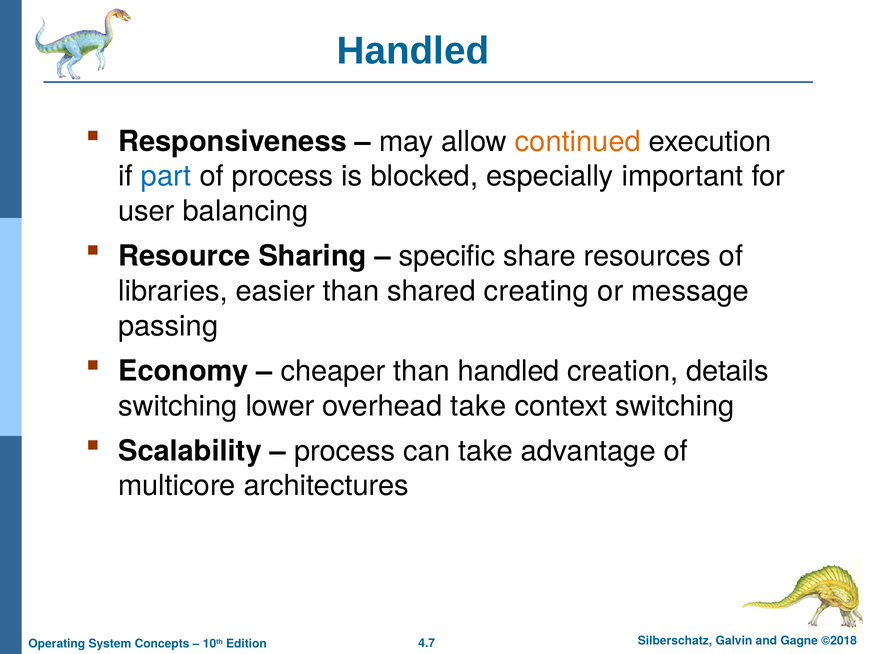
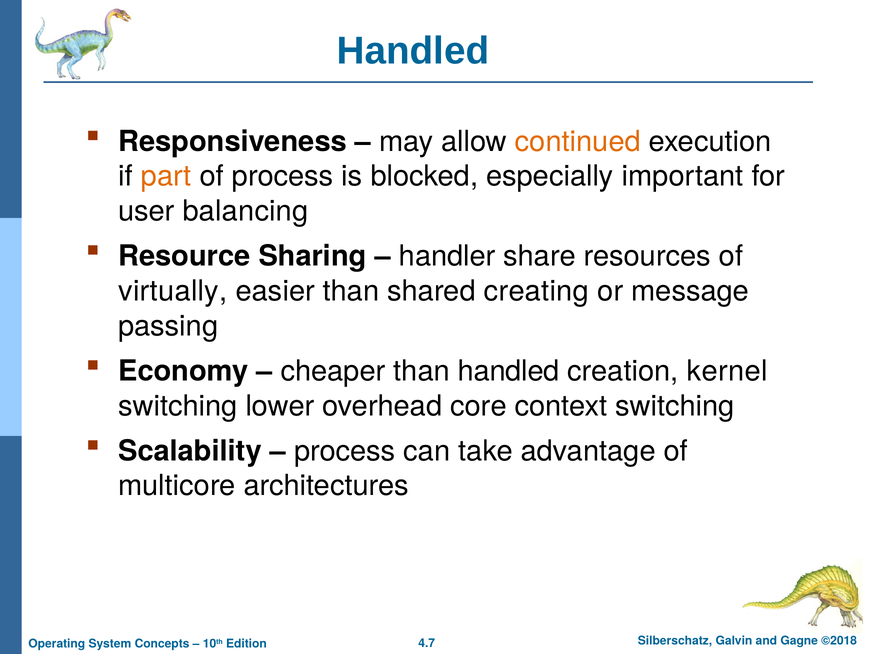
part colour: blue -> orange
specific: specific -> handler
libraries: libraries -> virtually
details: details -> kernel
overhead take: take -> core
